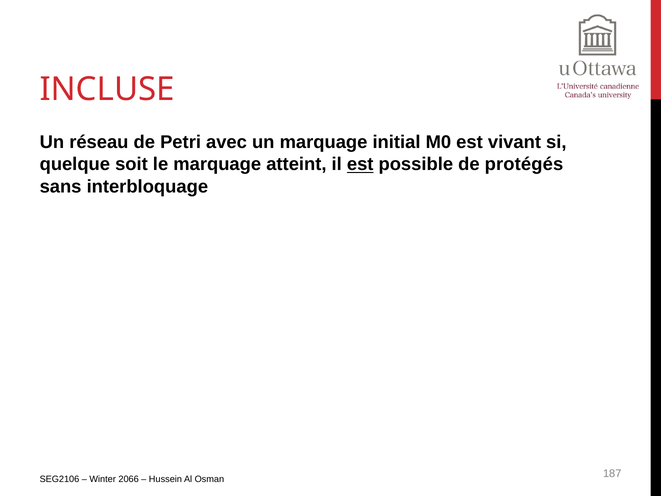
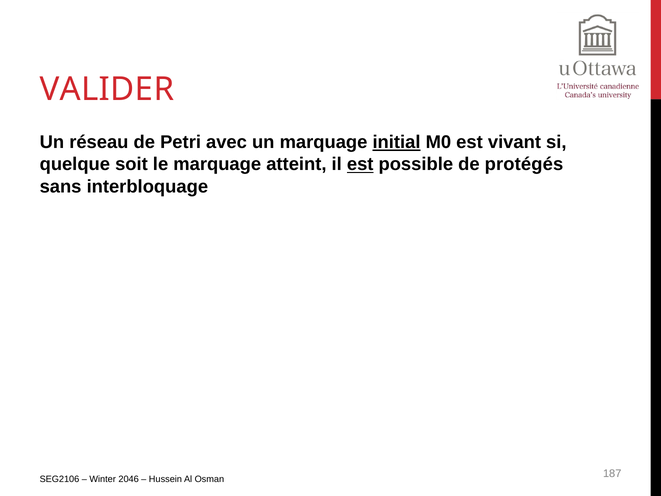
INCLUSE: INCLUSE -> VALIDER
initial underline: none -> present
2066: 2066 -> 2046
